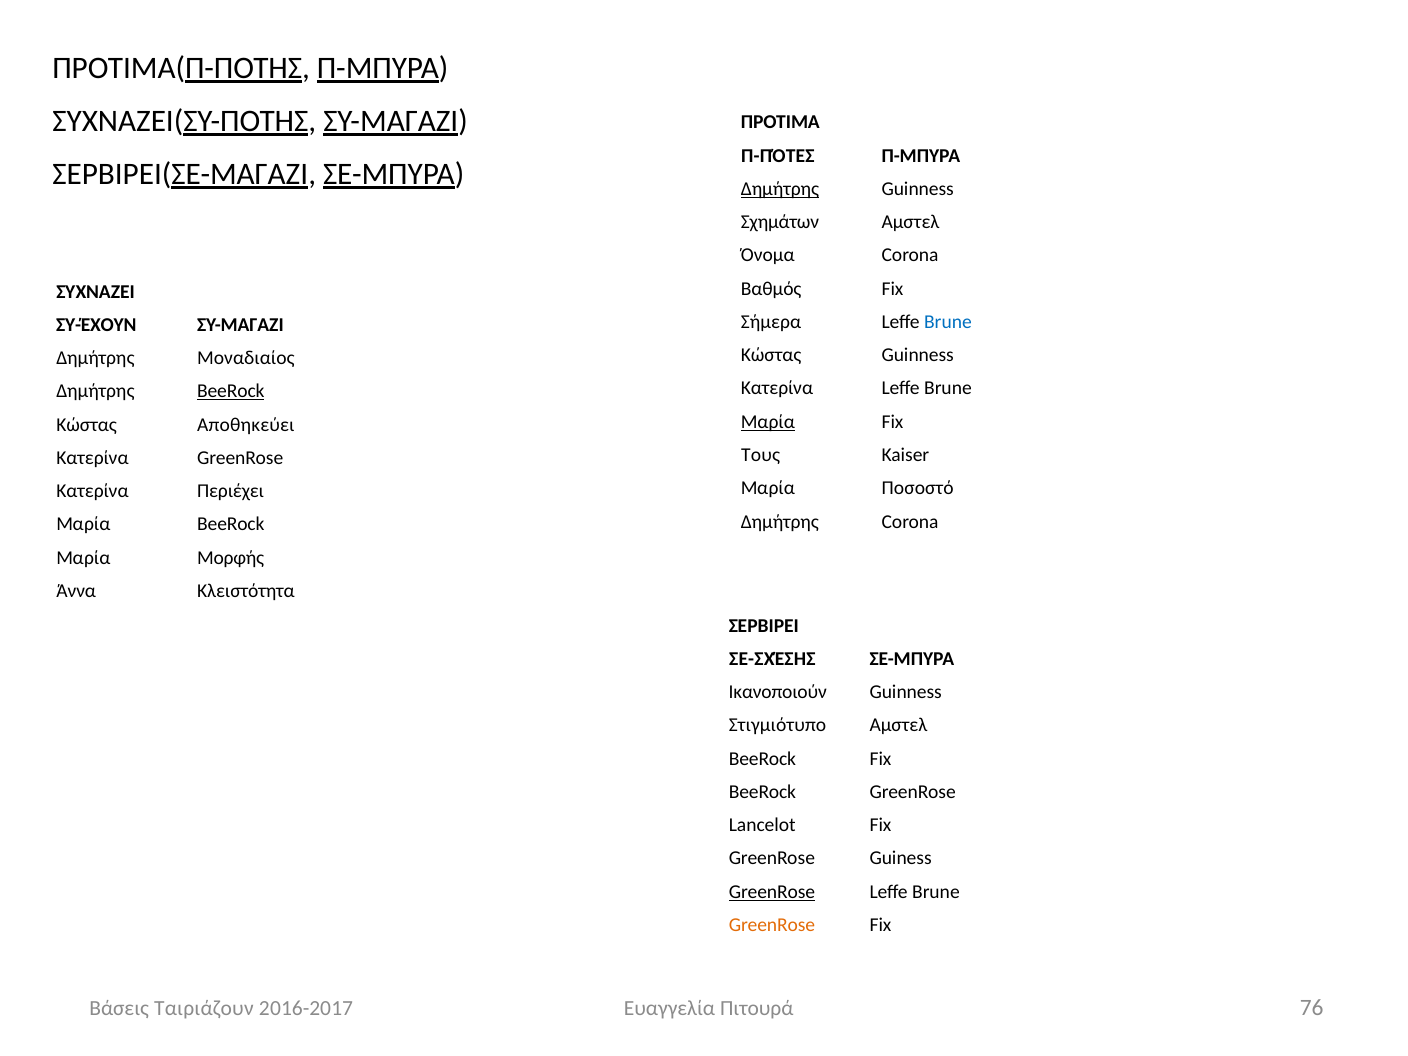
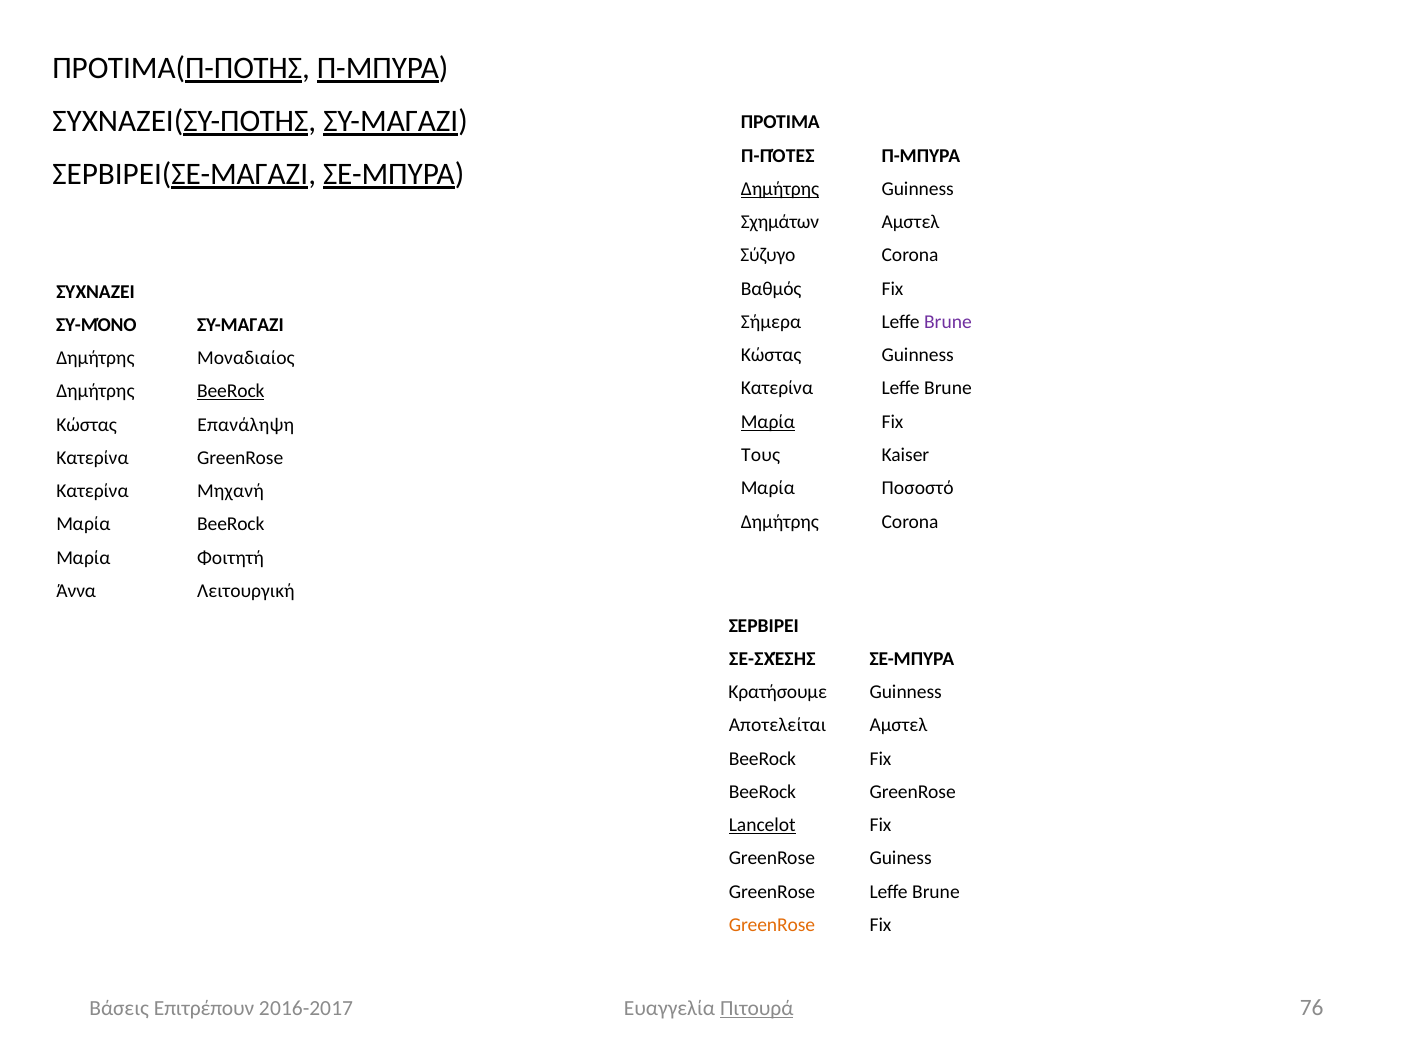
Όνομα: Όνομα -> Σύζυγο
Brune at (948, 322) colour: blue -> purple
ΣΥ-ΈΧΟΥΝ: ΣΥ-ΈΧΟΥΝ -> ΣΥ-ΜΌΝΟ
Αποθηκεύει: Αποθηκεύει -> Επανάληψη
Περιέχει: Περιέχει -> Μηχανή
Μορφής: Μορφής -> Φοιτητή
Κλειστότητα: Κλειστότητα -> Λειτουργική
Ικανοποιούν: Ικανοποιούν -> Κρατήσουμε
Στιγμιότυπο: Στιγμιότυπο -> Αποτελείται
Lancelot underline: none -> present
GreenRose at (772, 892) underline: present -> none
Ταιριάζουν: Ταιριάζουν -> Επιτρέπουν
Πιτουρά underline: none -> present
